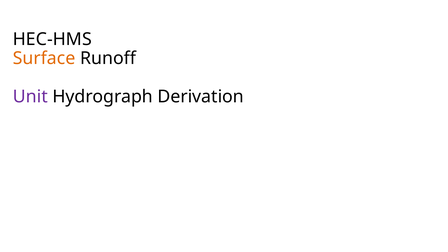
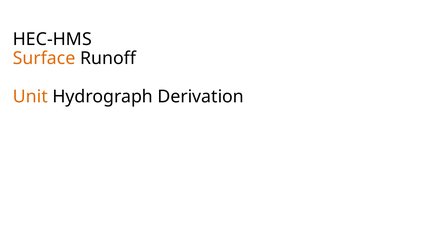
Unit colour: purple -> orange
